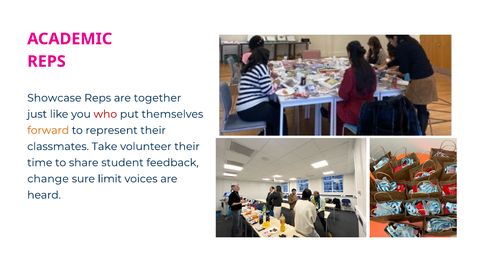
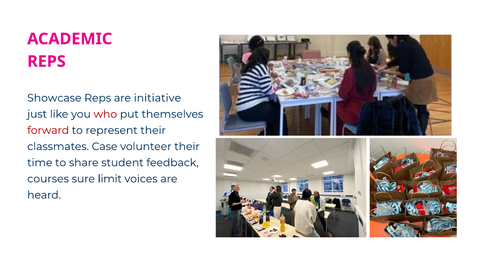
together: together -> initiative
forward colour: orange -> red
Take: Take -> Case
change: change -> courses
